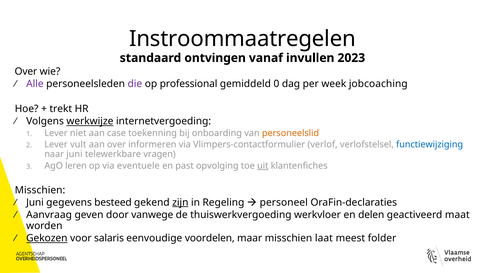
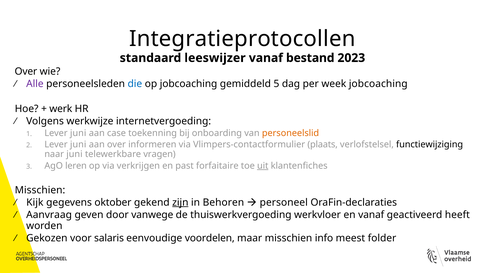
Instroommaatregelen: Instroommaatregelen -> Integratieprotocollen
ontvingen: ontvingen -> leeswijzer
invullen: invullen -> bestand
die colour: purple -> blue
op professional: professional -> jobcoaching
0: 0 -> 5
trekt: trekt -> werk
werkwijze underline: present -> none
1 Lever niet: niet -> juni
vult at (78, 144): vult -> juni
verlof: verlof -> plaats
functiewijziging colour: blue -> black
eventuele: eventuele -> verkrijgen
opvolging: opvolging -> forfaitaire
Juni at (35, 202): Juni -> Kijk
besteed: besteed -> oktober
Regeling: Regeling -> Behoren
en delen: delen -> vanaf
maat: maat -> heeft
Gekozen underline: present -> none
laat: laat -> info
